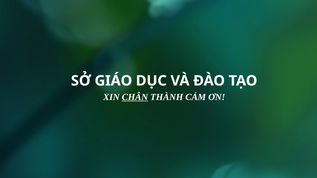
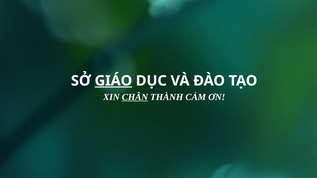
GIÁO underline: none -> present
